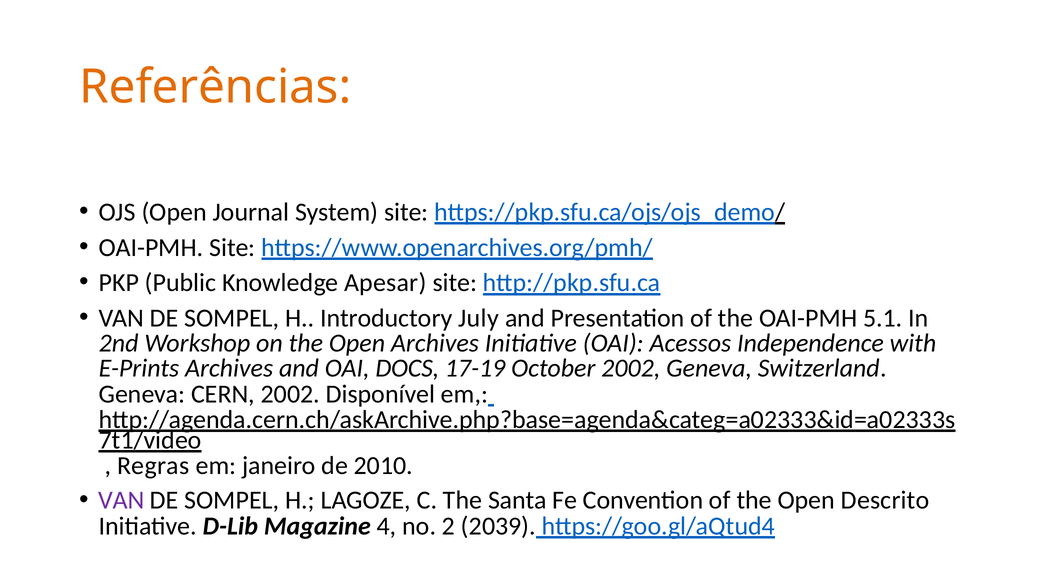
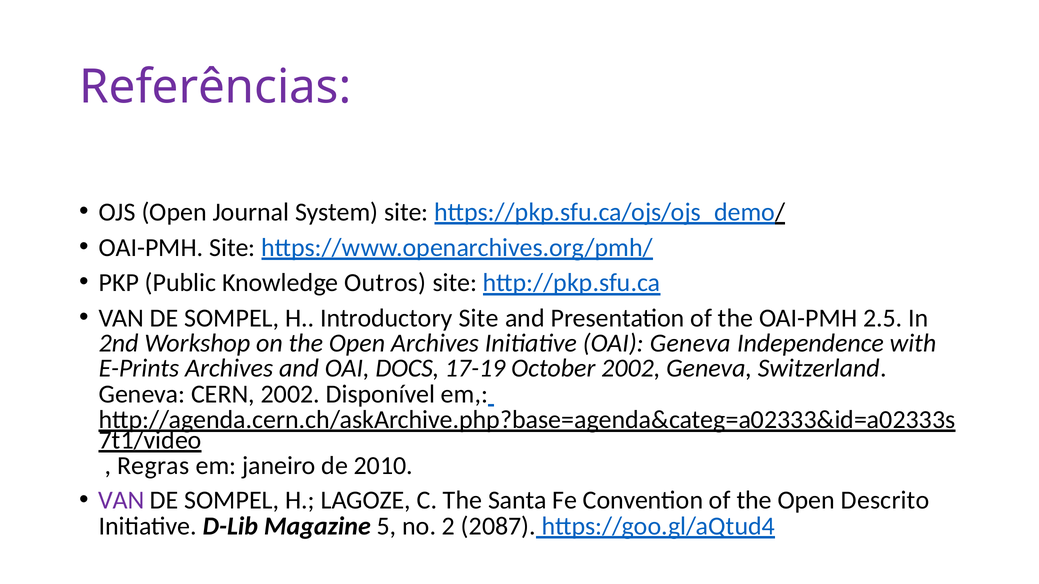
Referências colour: orange -> purple
Apesar: Apesar -> Outros
Introductory July: July -> Site
5.1: 5.1 -> 2.5
OAI Acessos: Acessos -> Geneva
4: 4 -> 5
2039: 2039 -> 2087
